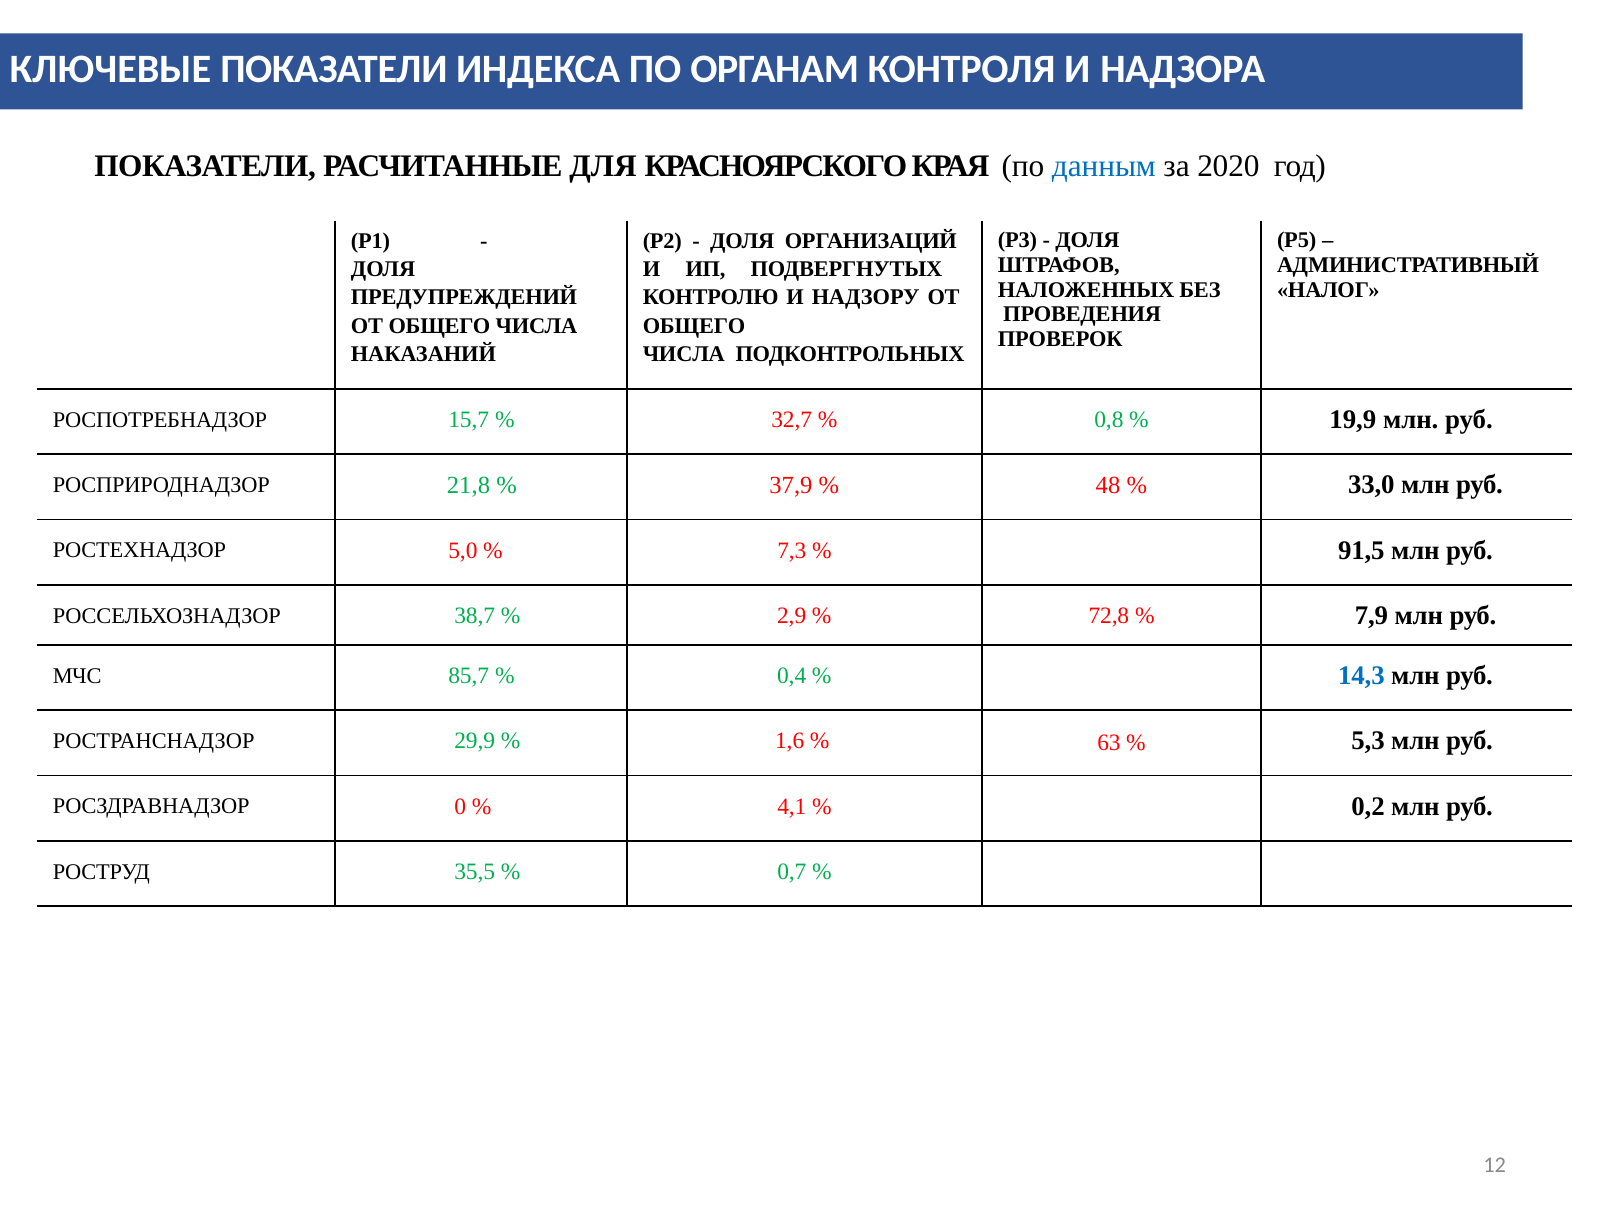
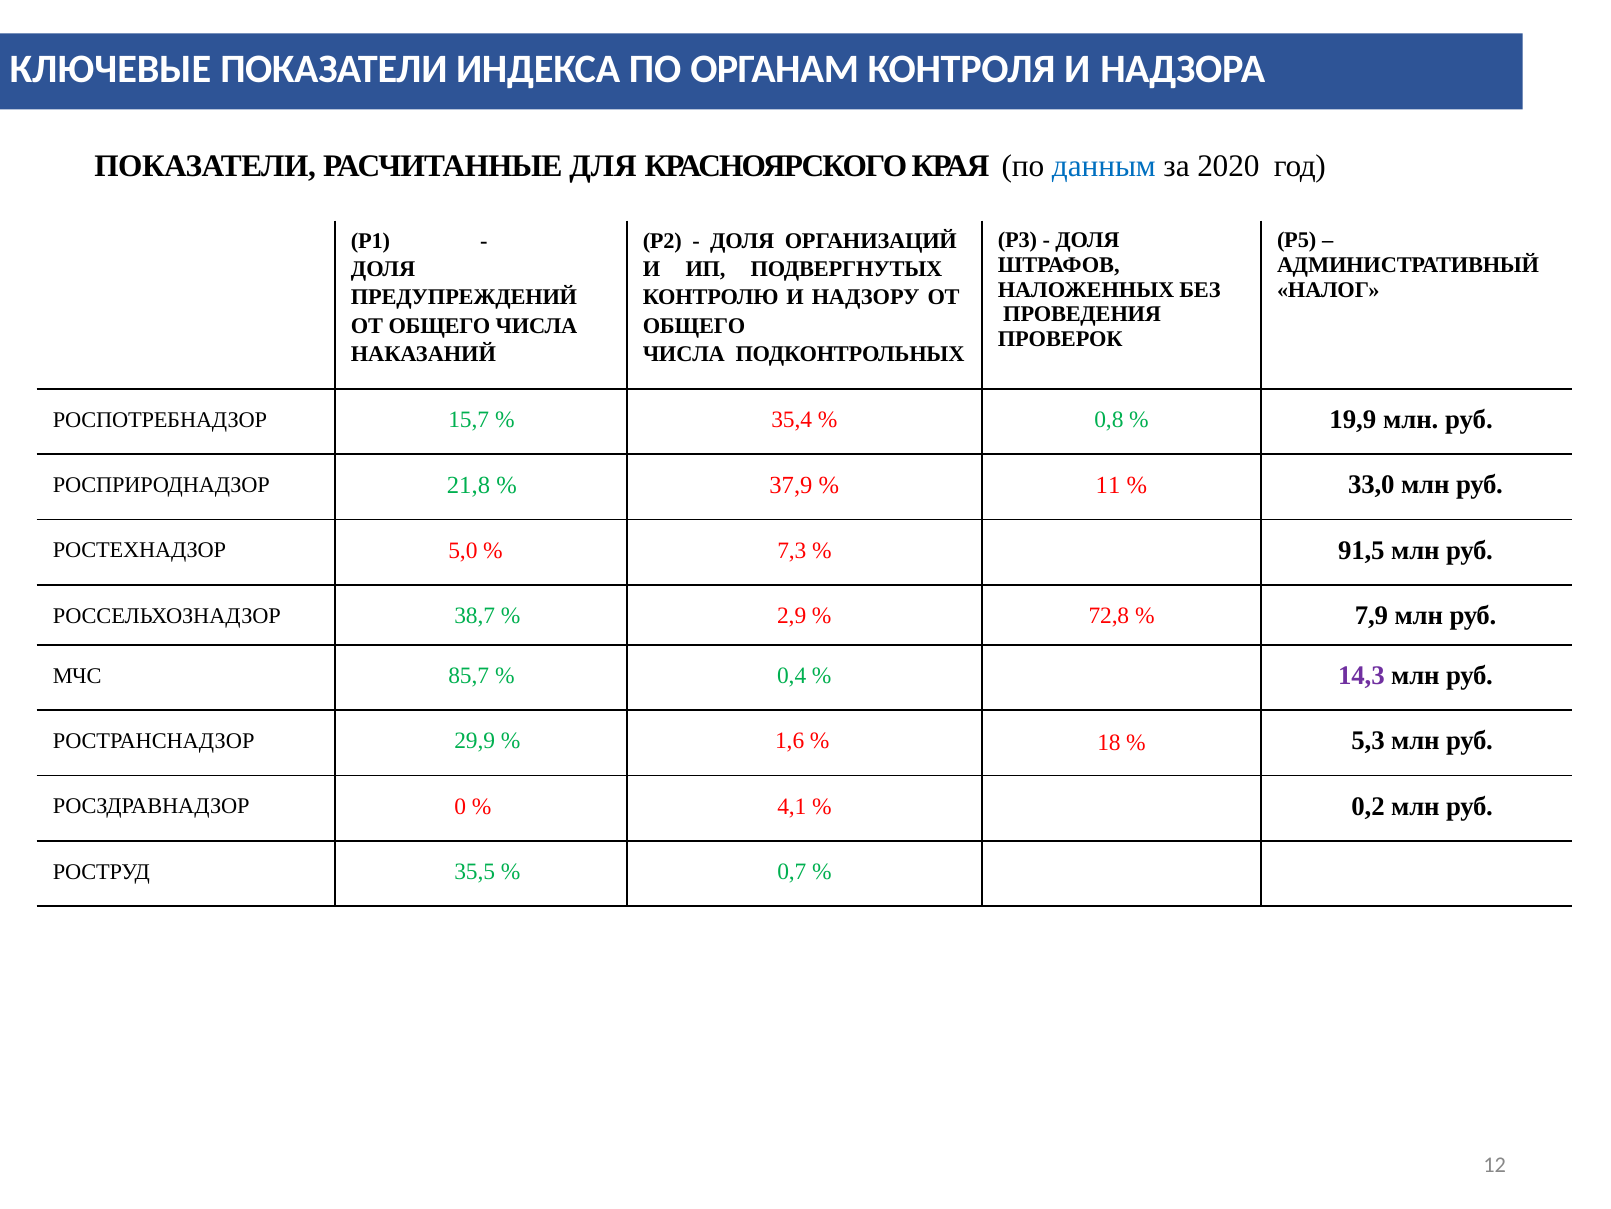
32,7: 32,7 -> 35,4
48: 48 -> 11
14,3 colour: blue -> purple
63: 63 -> 18
